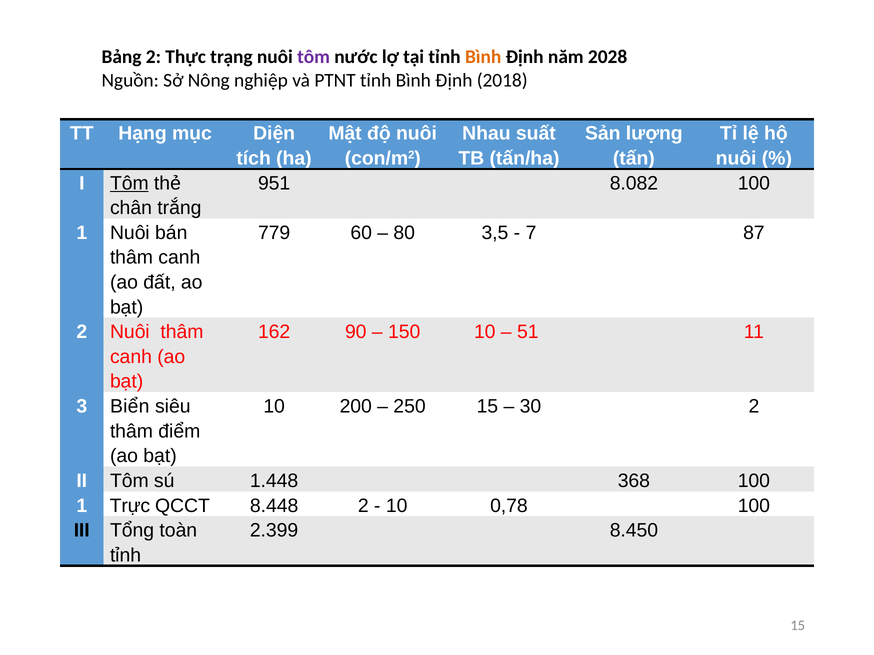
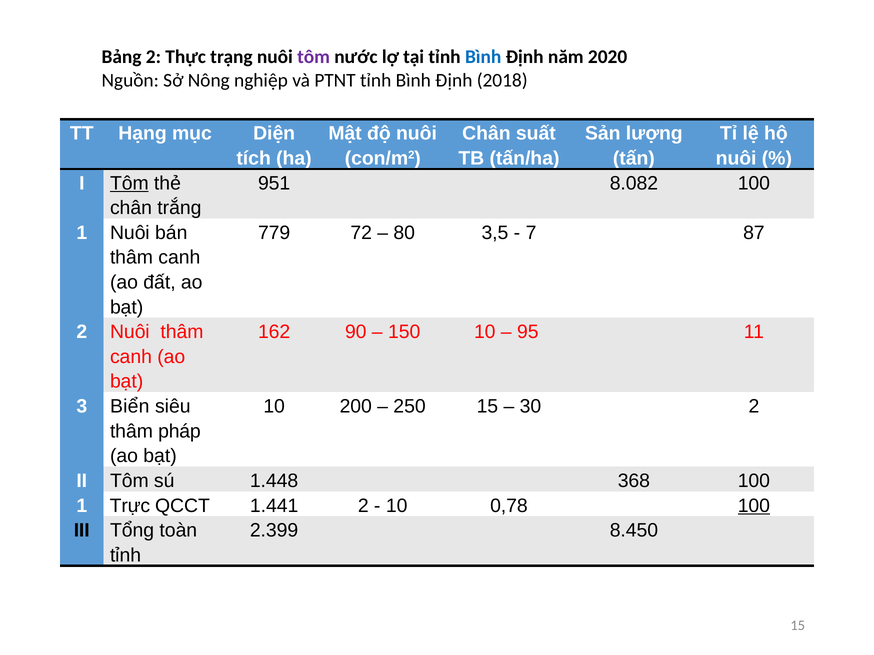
Bình at (483, 57) colour: orange -> blue
2028: 2028 -> 2020
Nhau at (486, 134): Nhau -> Chân
60: 60 -> 72
51: 51 -> 95
điểm: điểm -> pháp
8.448: 8.448 -> 1.441
100 at (754, 506) underline: none -> present
